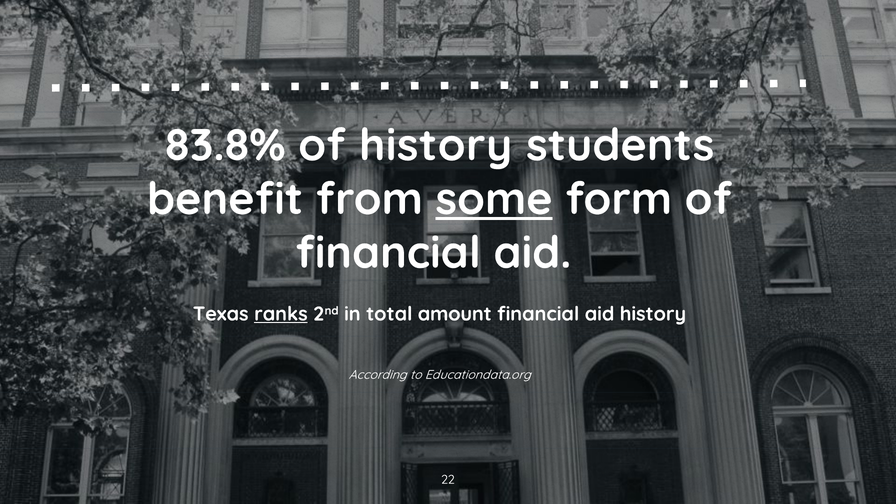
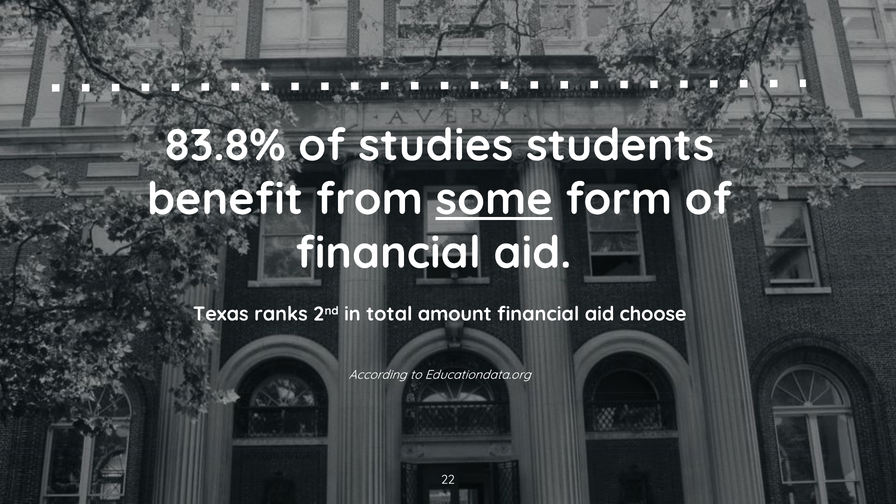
of history: history -> studies
ranks underline: present -> none
aid history: history -> choose
